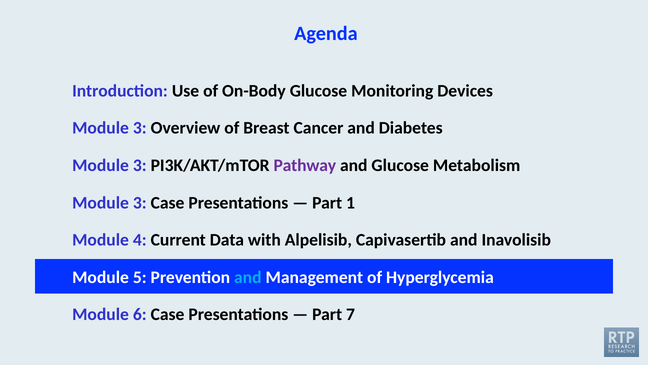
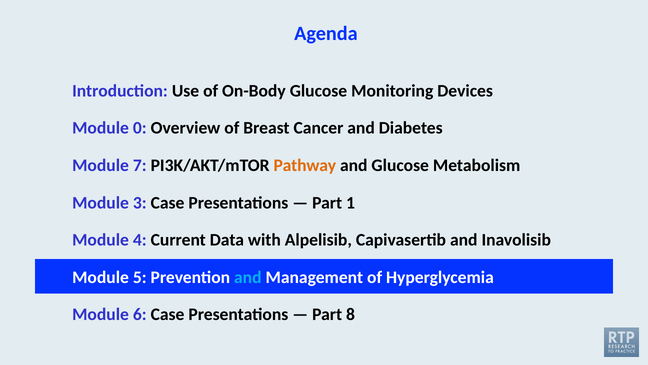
3 at (140, 128): 3 -> 0
3 at (140, 165): 3 -> 7
Pathway colour: purple -> orange
7: 7 -> 8
